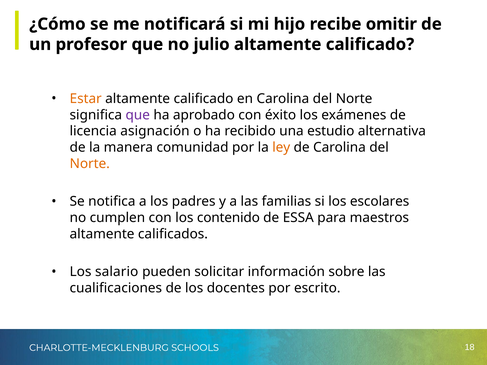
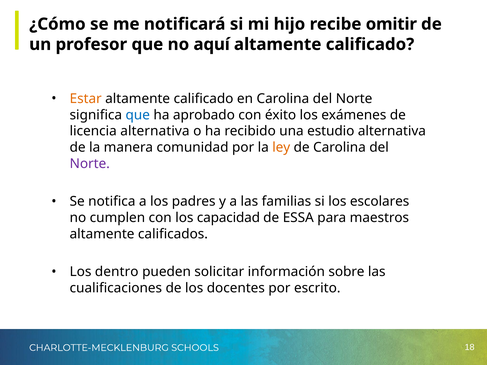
julio: julio -> aquí
que at (138, 115) colour: purple -> blue
licencia asignación: asignación -> alternativa
Norte at (90, 164) colour: orange -> purple
contenido: contenido -> capacidad
salario: salario -> dentro
